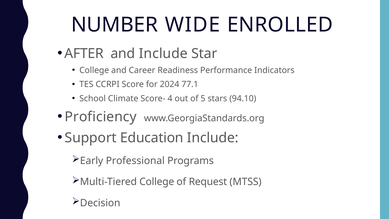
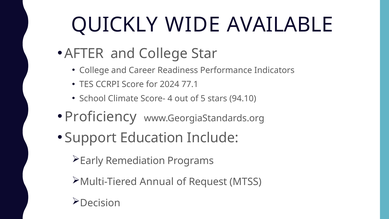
NUMBER: NUMBER -> QUICKLY
ENROLLED: ENROLLED -> AVAILABLE
and Include: Include -> College
Professional: Professional -> Remediation
Multi-Tiered College: College -> Annual
